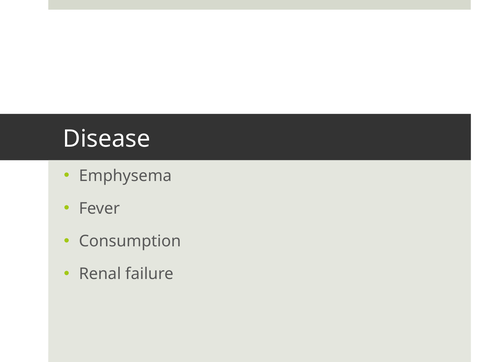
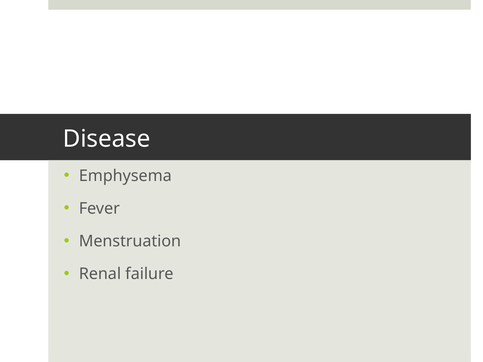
Consumption: Consumption -> Menstruation
